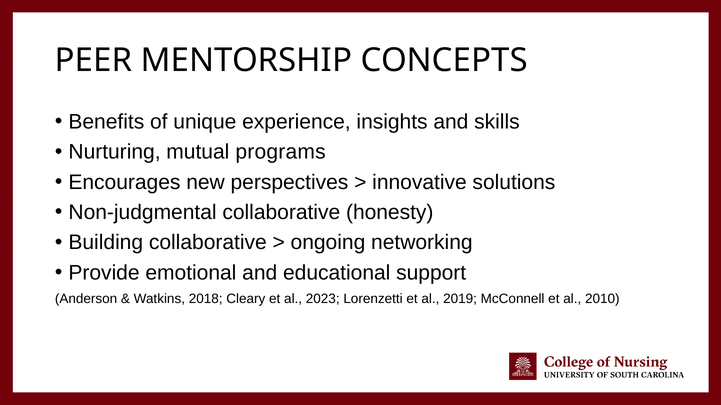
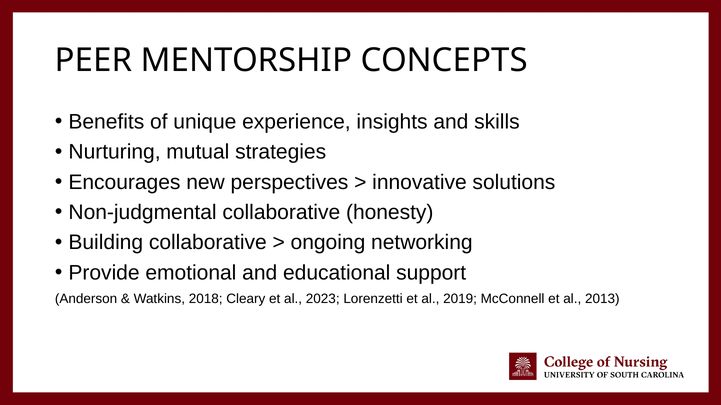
programs: programs -> strategies
2010: 2010 -> 2013
